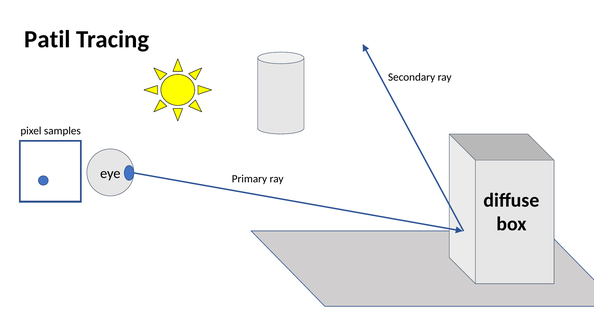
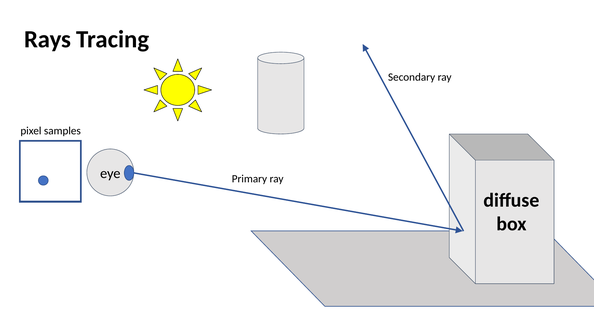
Patil: Patil -> Rays
